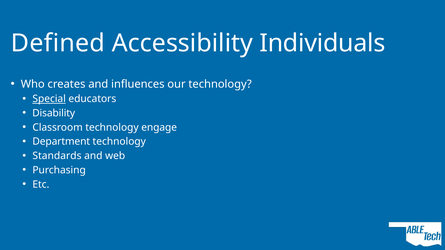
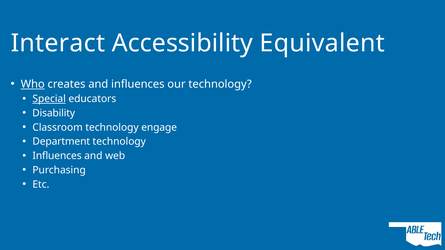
Defined: Defined -> Interact
Individuals: Individuals -> Equivalent
Who underline: none -> present
Standards at (57, 156): Standards -> Influences
